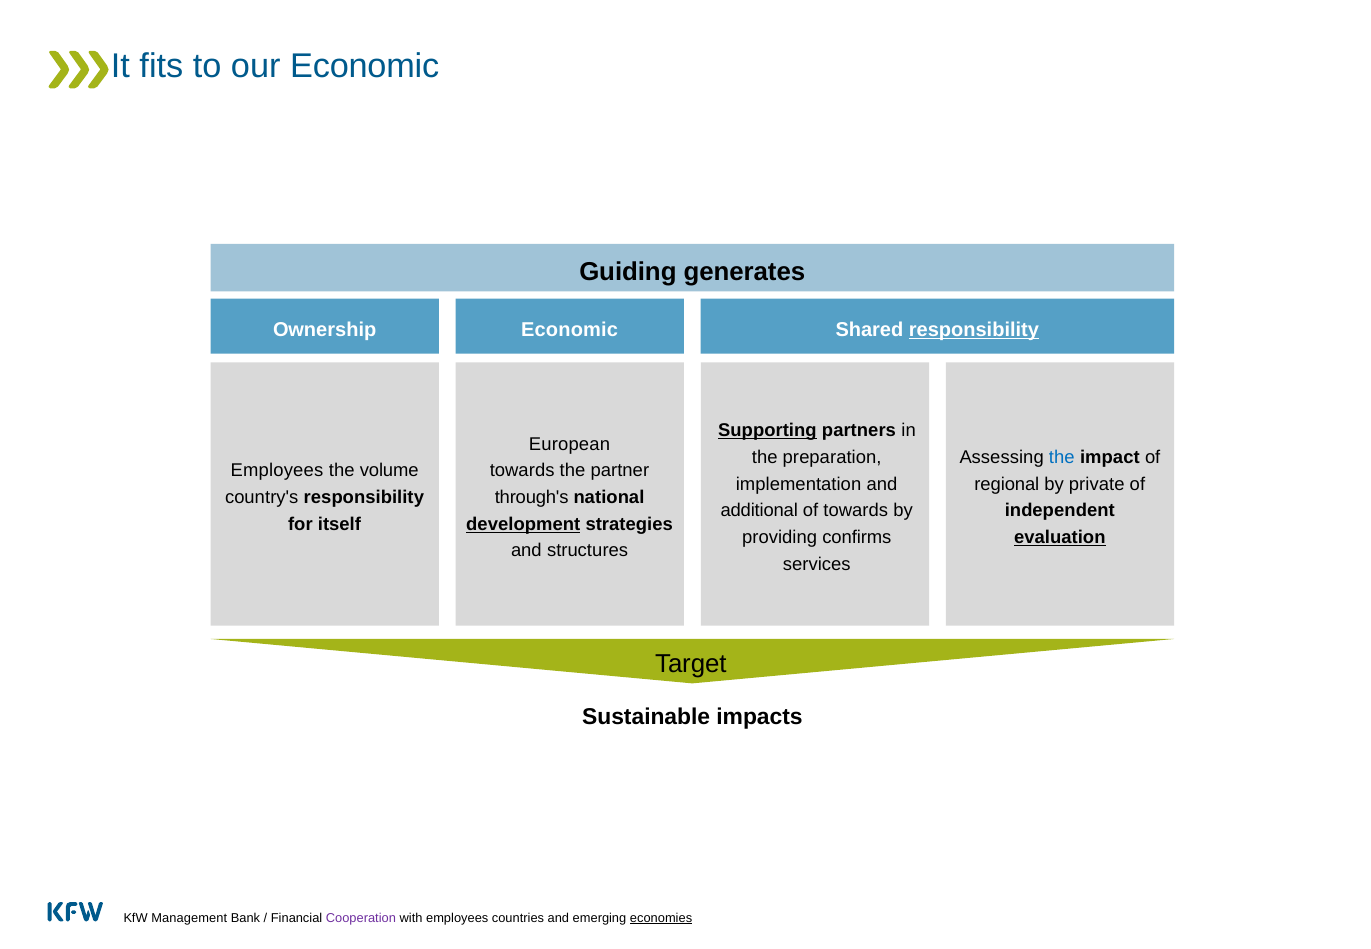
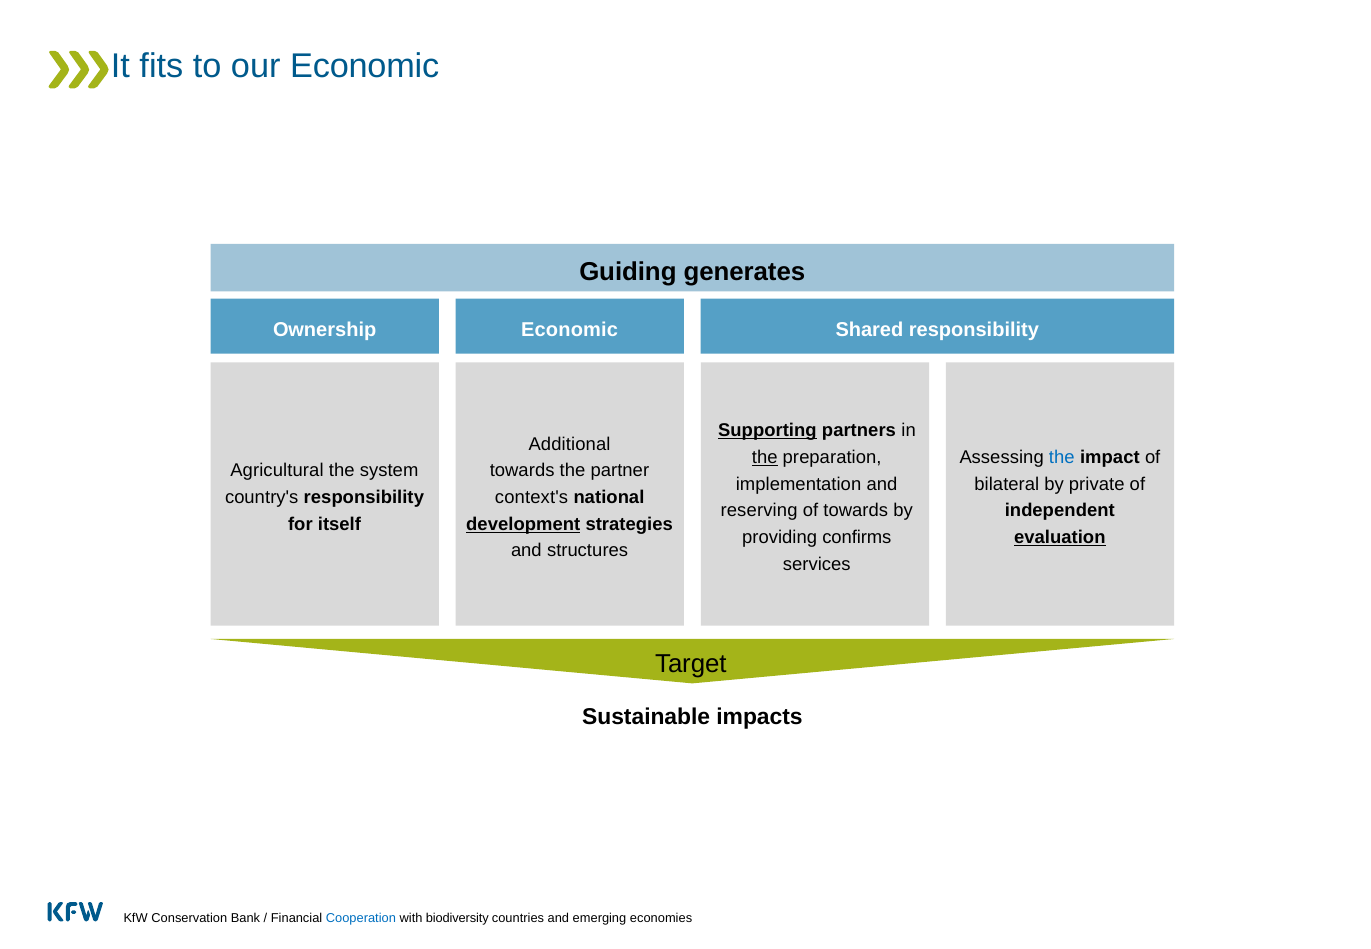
responsibility at (974, 330) underline: present -> none
European: European -> Additional
the at (765, 458) underline: none -> present
Employees at (277, 471): Employees -> Agricultural
volume: volume -> system
regional: regional -> bilateral
through's: through's -> context's
additional: additional -> reserving
Management: Management -> Conservation
Cooperation colour: purple -> blue
with employees: employees -> biodiversity
economies underline: present -> none
